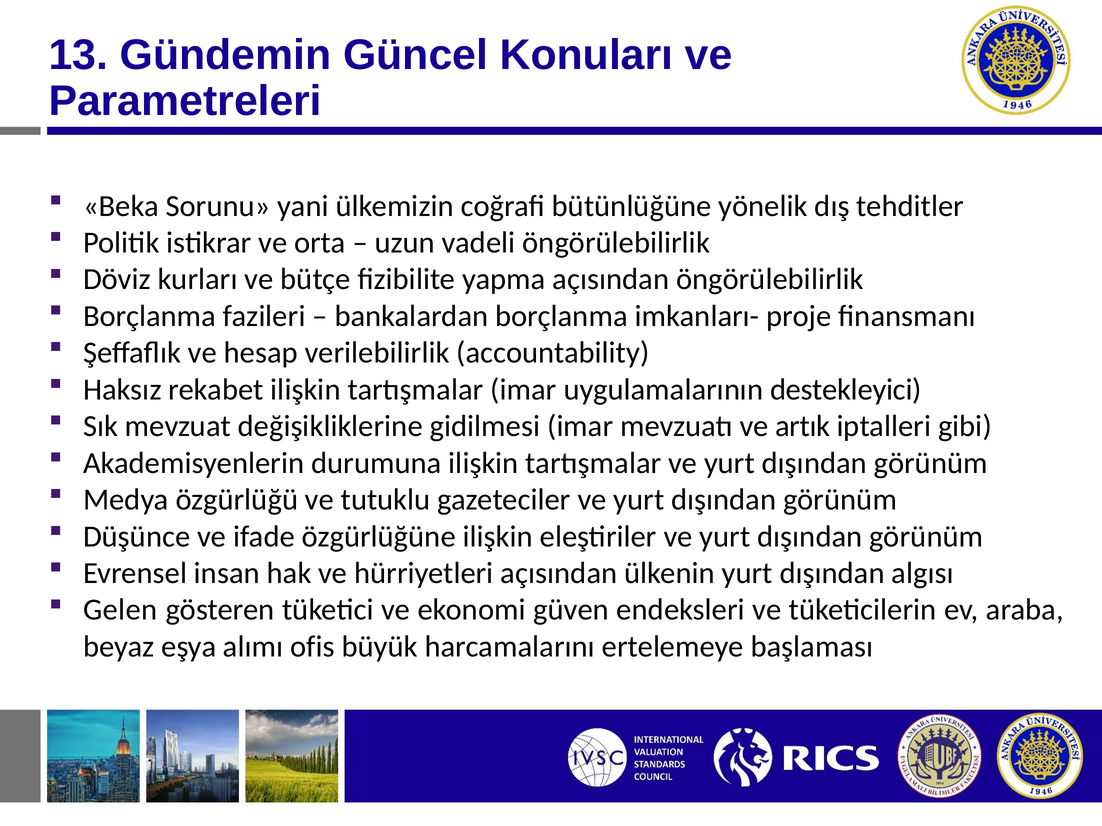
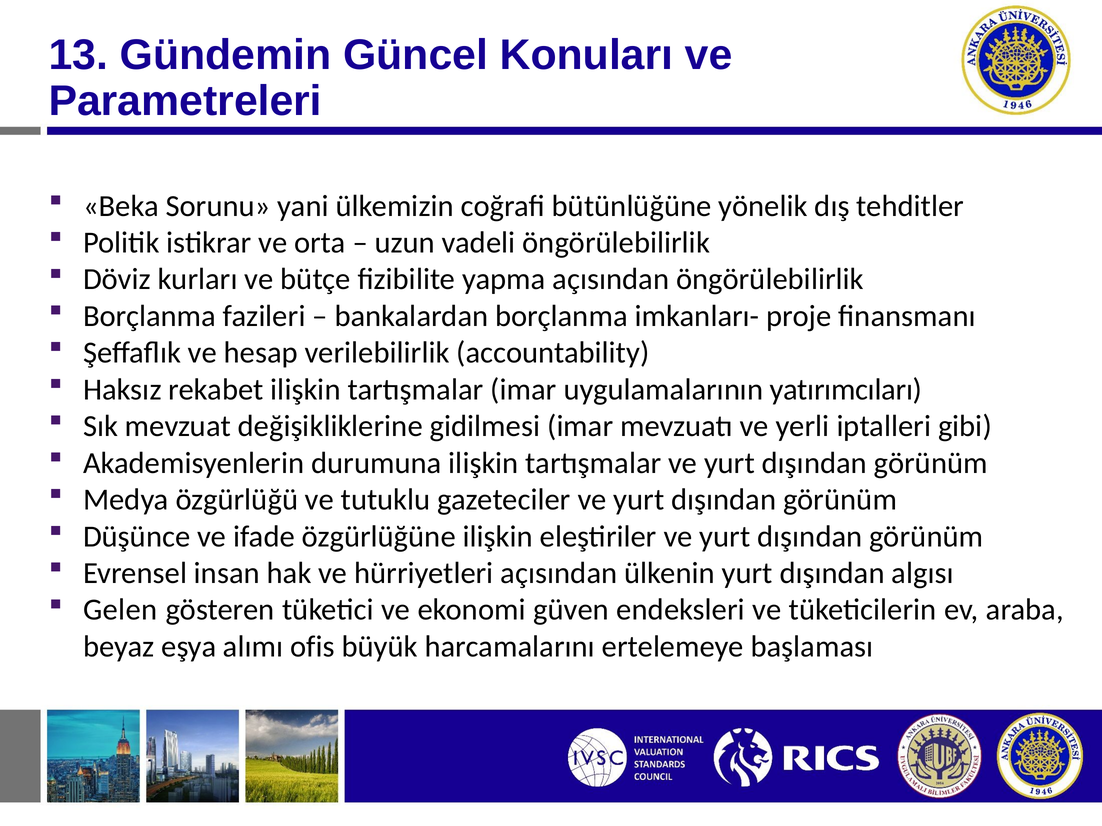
destekleyici: destekleyici -> yatırımcıları
artık: artık -> yerli
